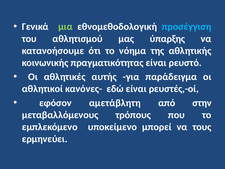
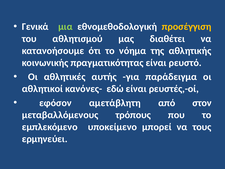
προσέγγιση colour: light blue -> yellow
ύπαρξης: ύπαρξης -> διαθέτει
στην: στην -> στον
